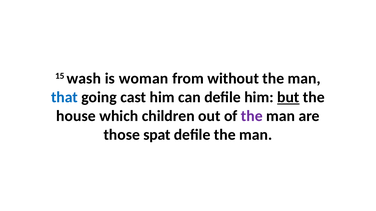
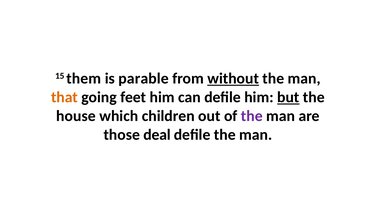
wash: wash -> them
woman: woman -> parable
without underline: none -> present
that colour: blue -> orange
cast: cast -> feet
spat: spat -> deal
